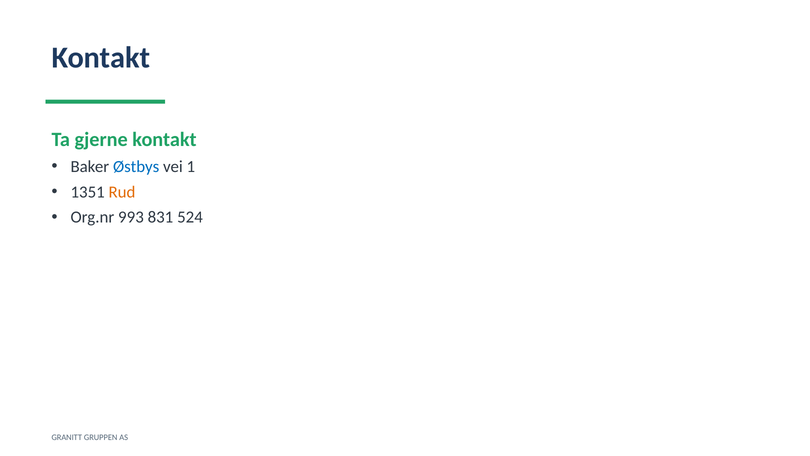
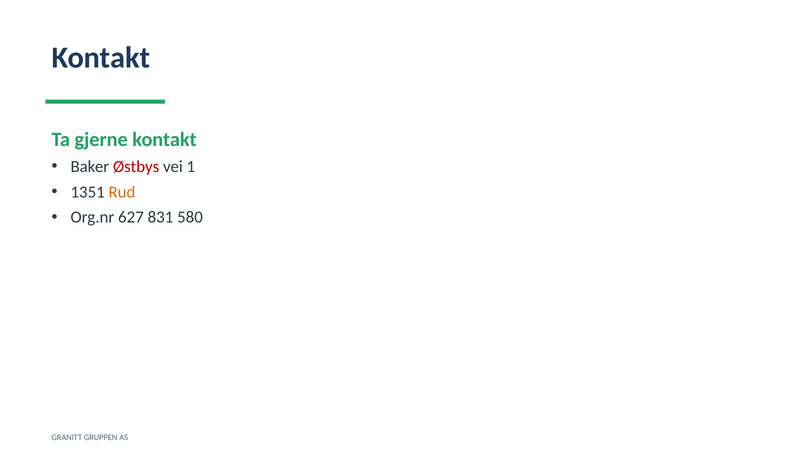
Østbys colour: blue -> red
993: 993 -> 627
524: 524 -> 580
